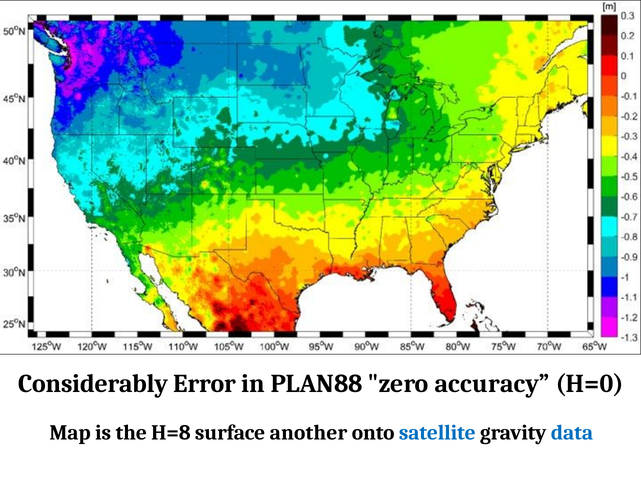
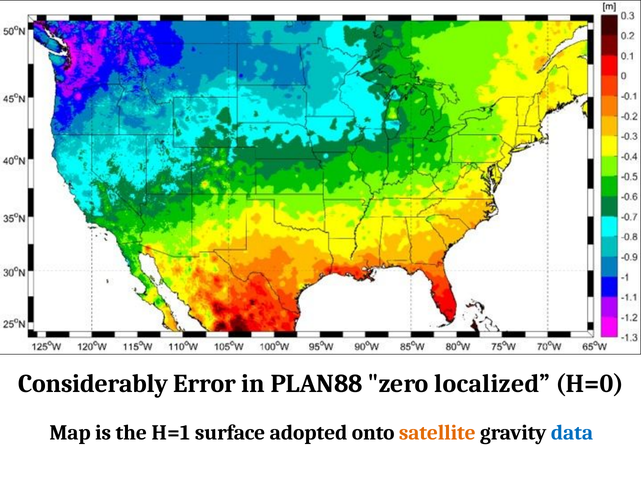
accuracy: accuracy -> localized
H=8: H=8 -> H=1
another: another -> adopted
satellite colour: blue -> orange
